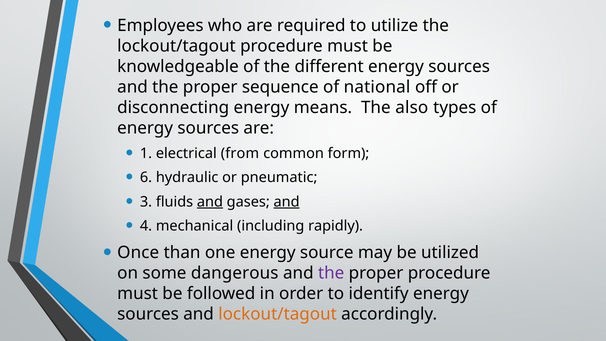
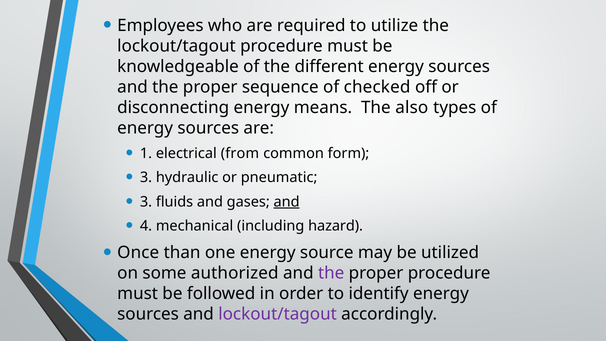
national: national -> checked
6 at (146, 178): 6 -> 3
and at (210, 202) underline: present -> none
rapidly: rapidly -> hazard
dangerous: dangerous -> authorized
lockout/tagout at (278, 314) colour: orange -> purple
